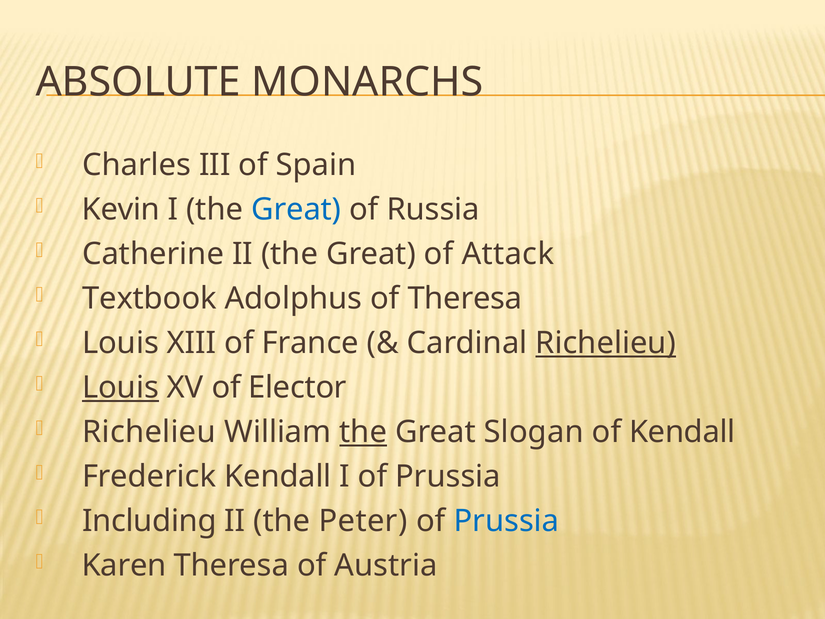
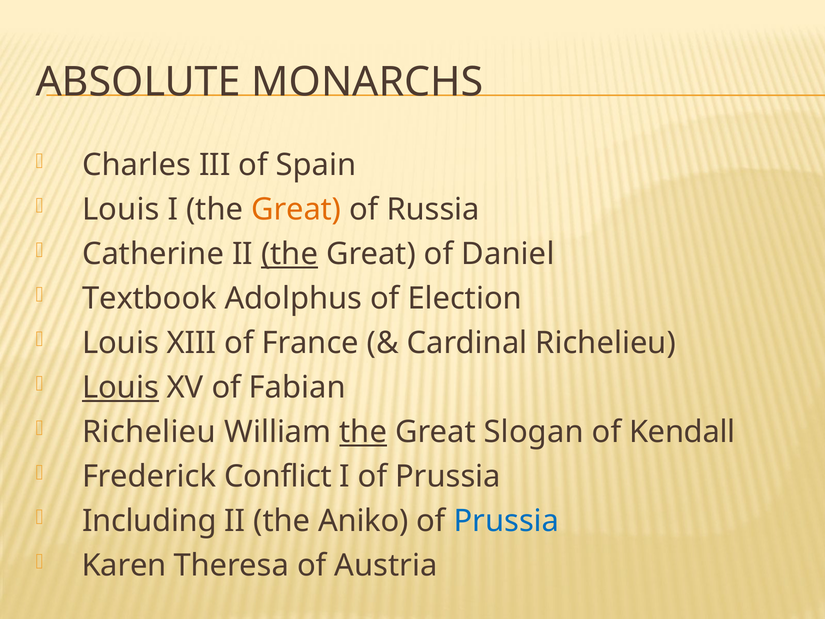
Kevin at (121, 210): Kevin -> Louis
Great at (296, 210) colour: blue -> orange
the at (289, 254) underline: none -> present
Attack: Attack -> Daniel
of Theresa: Theresa -> Election
Richelieu at (606, 343) underline: present -> none
Elector: Elector -> Fabian
Frederick Kendall: Kendall -> Conflict
Peter: Peter -> Aniko
